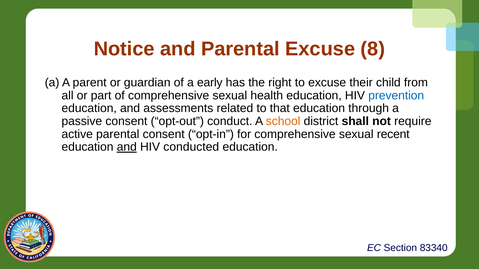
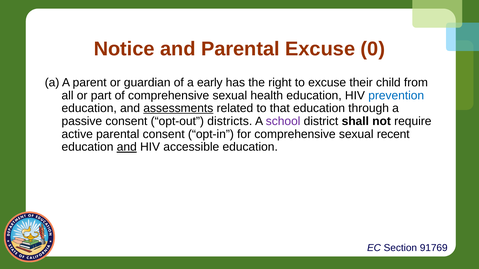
8: 8 -> 0
assessments underline: none -> present
conduct: conduct -> districts
school colour: orange -> purple
conducted: conducted -> accessible
83340: 83340 -> 91769
